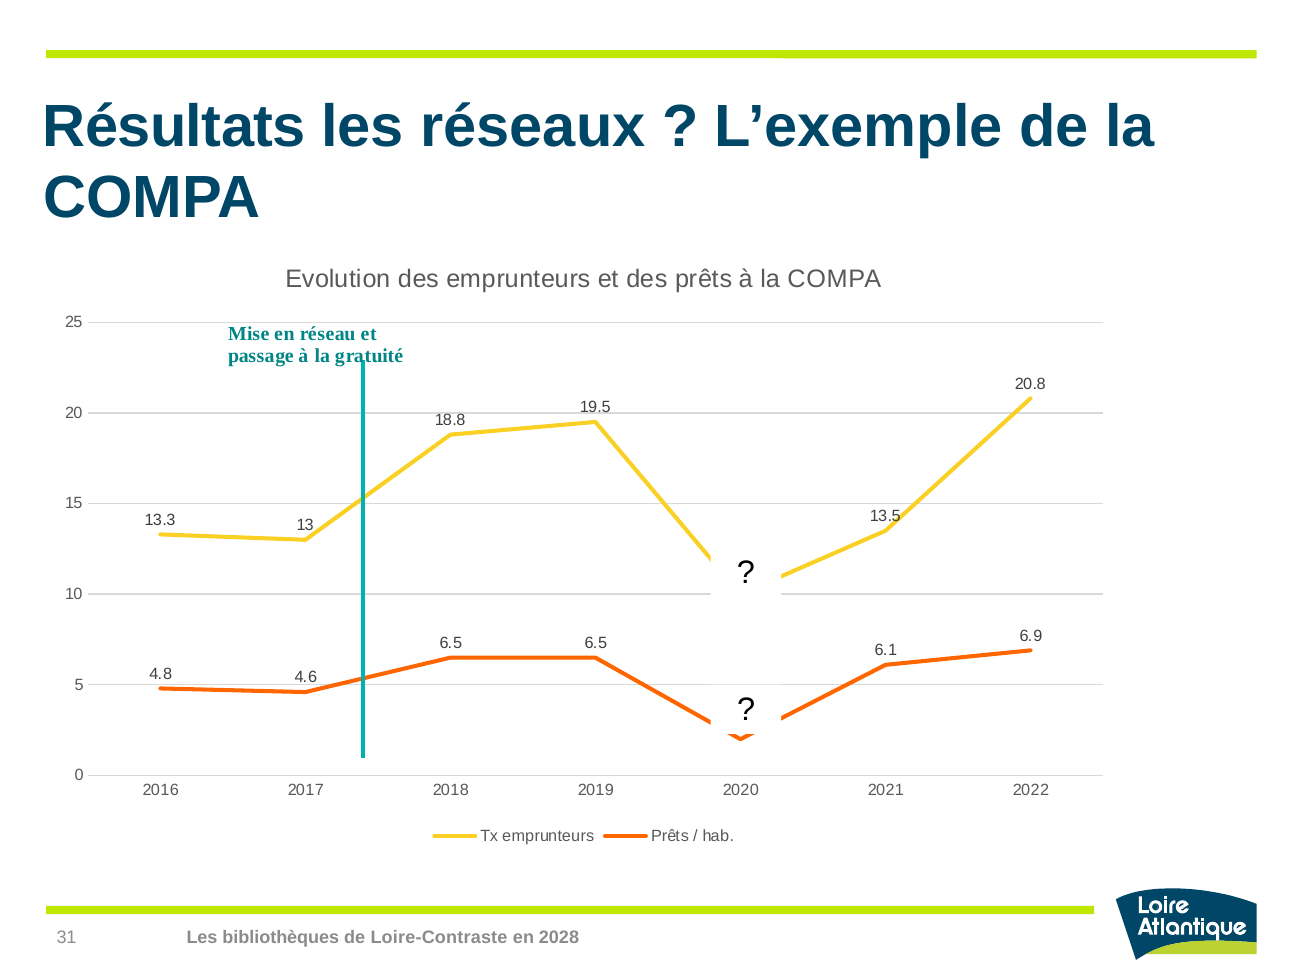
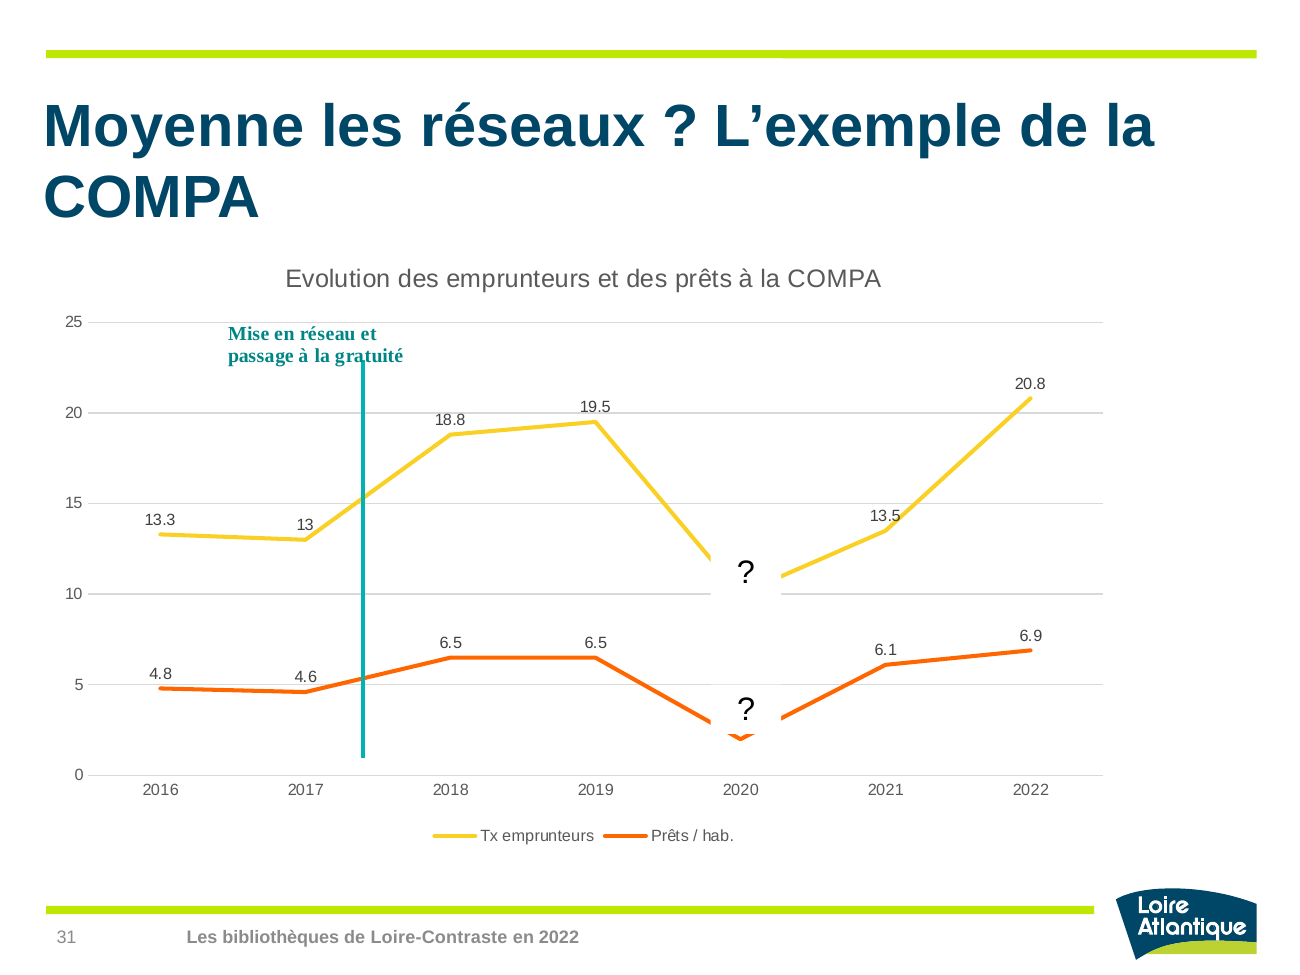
Résultats: Résultats -> Moyenne
en 2028: 2028 -> 2022
